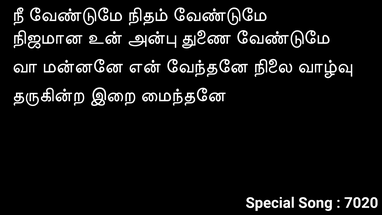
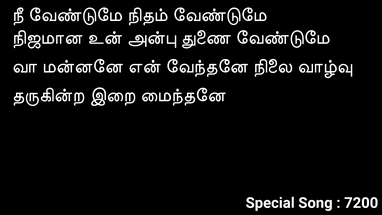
7020: 7020 -> 7200
